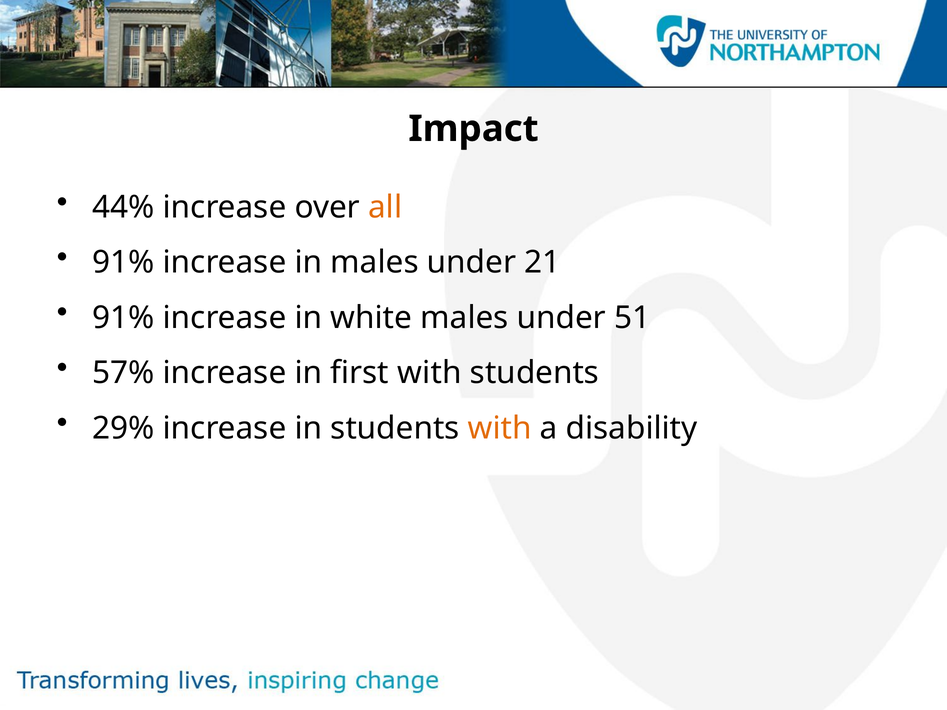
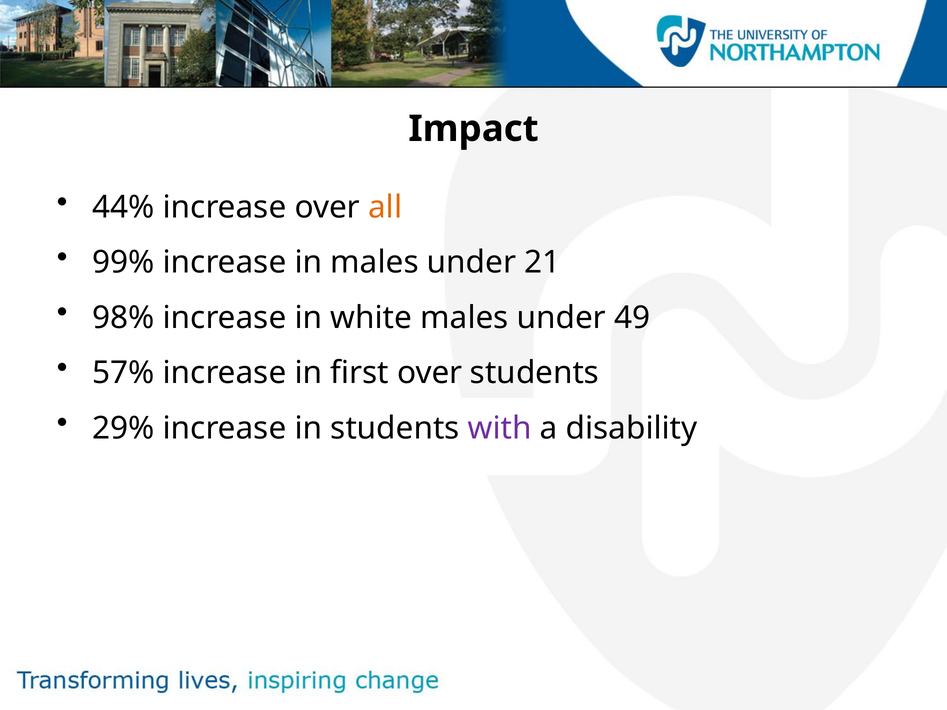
91% at (123, 263): 91% -> 99%
91% at (123, 318): 91% -> 98%
51: 51 -> 49
first with: with -> over
with at (500, 428) colour: orange -> purple
